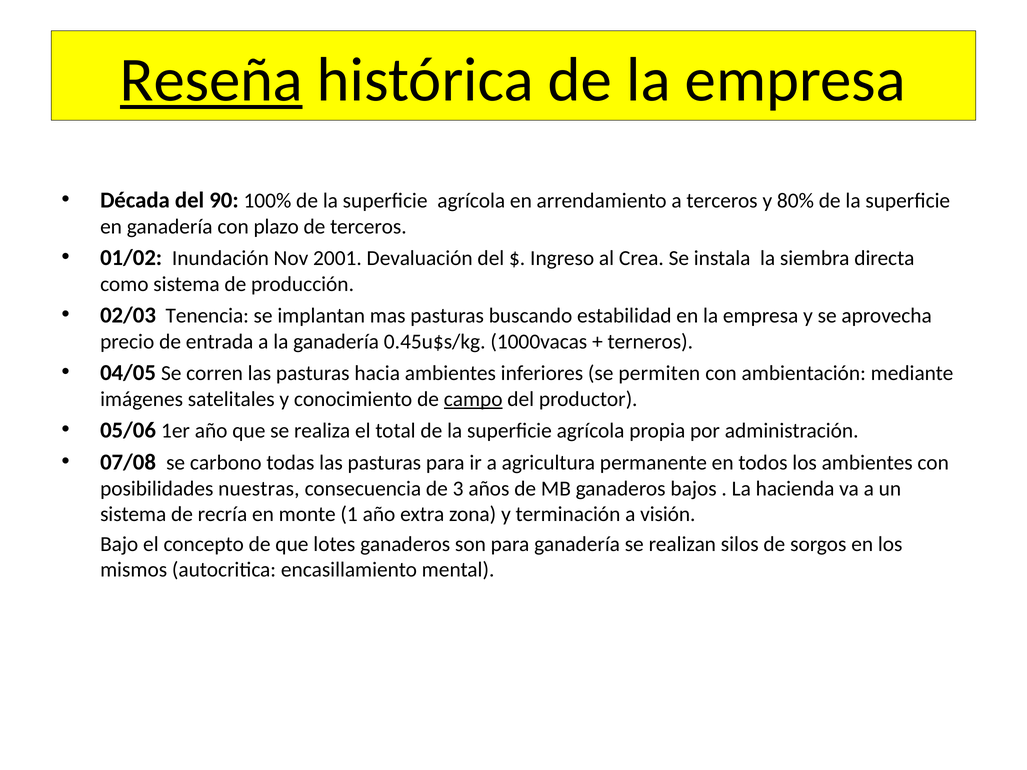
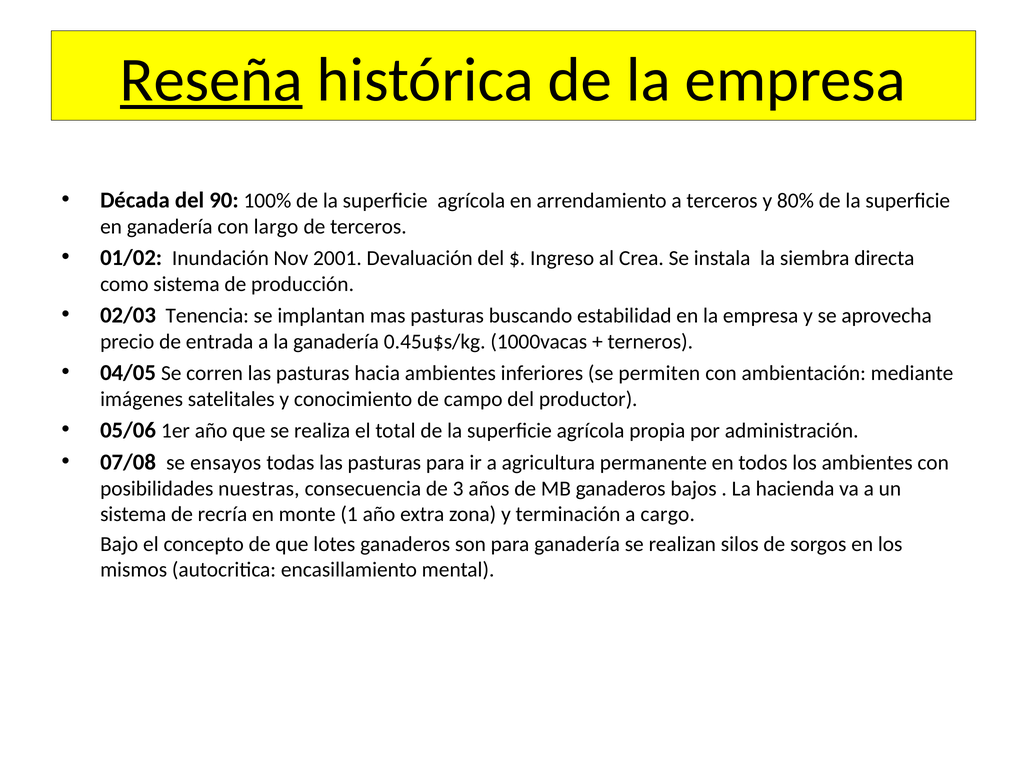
plazo: plazo -> largo
campo underline: present -> none
carbono: carbono -> ensayos
visión: visión -> cargo
